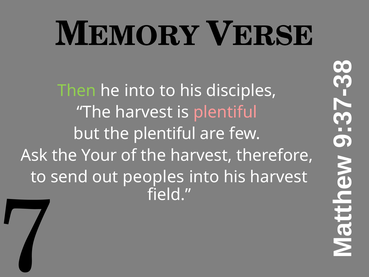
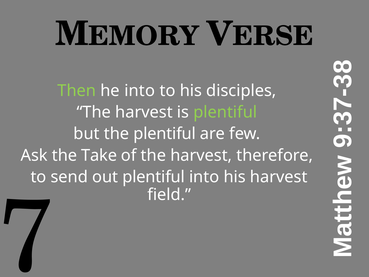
plentiful at (225, 112) colour: pink -> light green
Your: Your -> Take
out peoples: peoples -> plentiful
